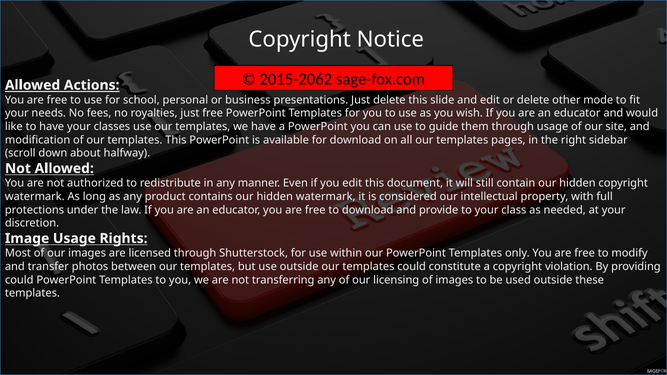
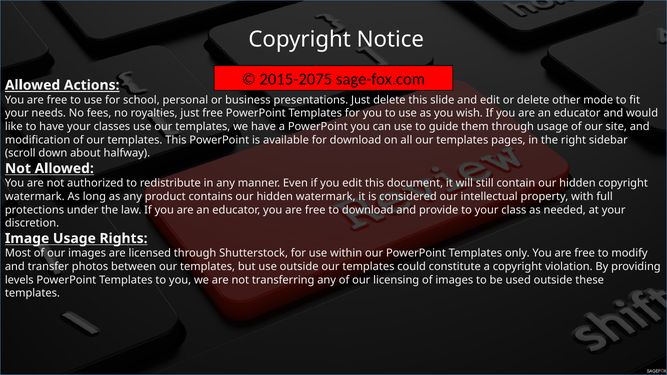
2015-2062: 2015-2062 -> 2015-2075
could at (19, 280): could -> levels
